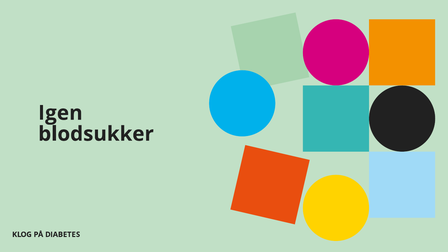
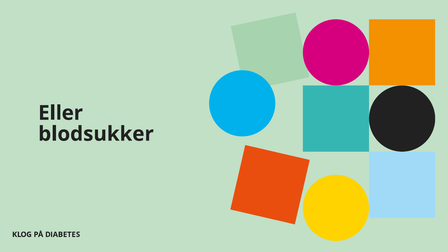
Igen: Igen -> Eller
